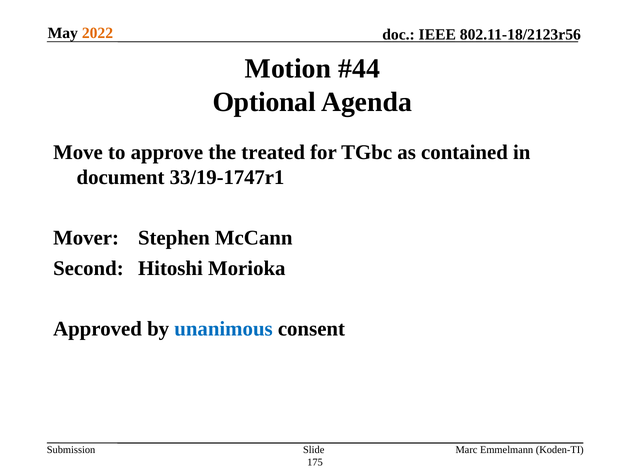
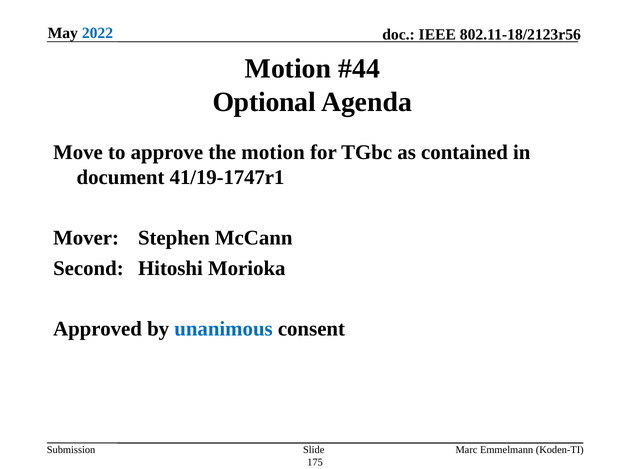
2022 colour: orange -> blue
the treated: treated -> motion
33/19-1747r1: 33/19-1747r1 -> 41/19-1747r1
